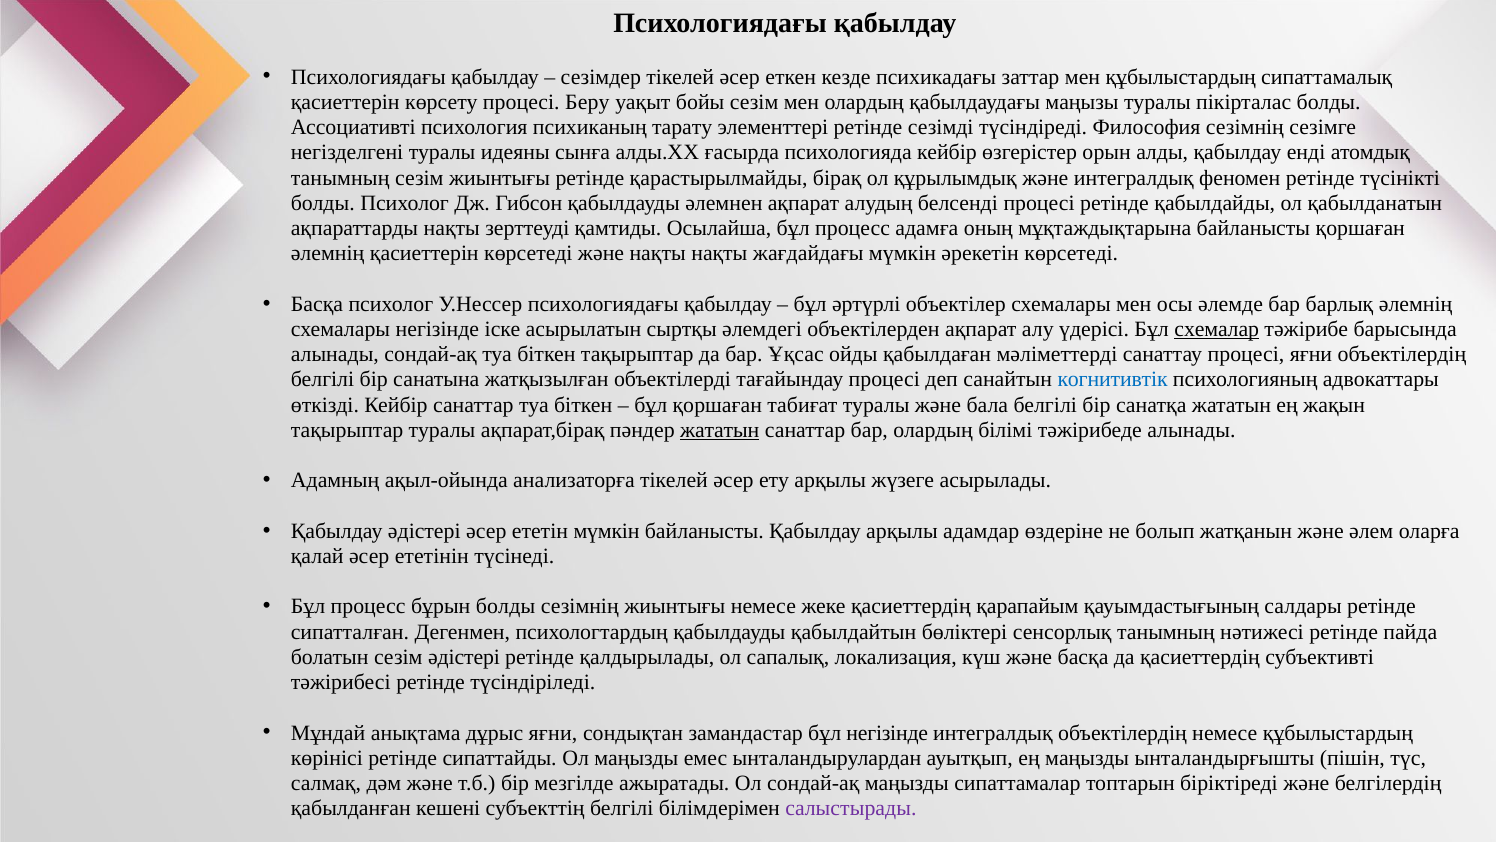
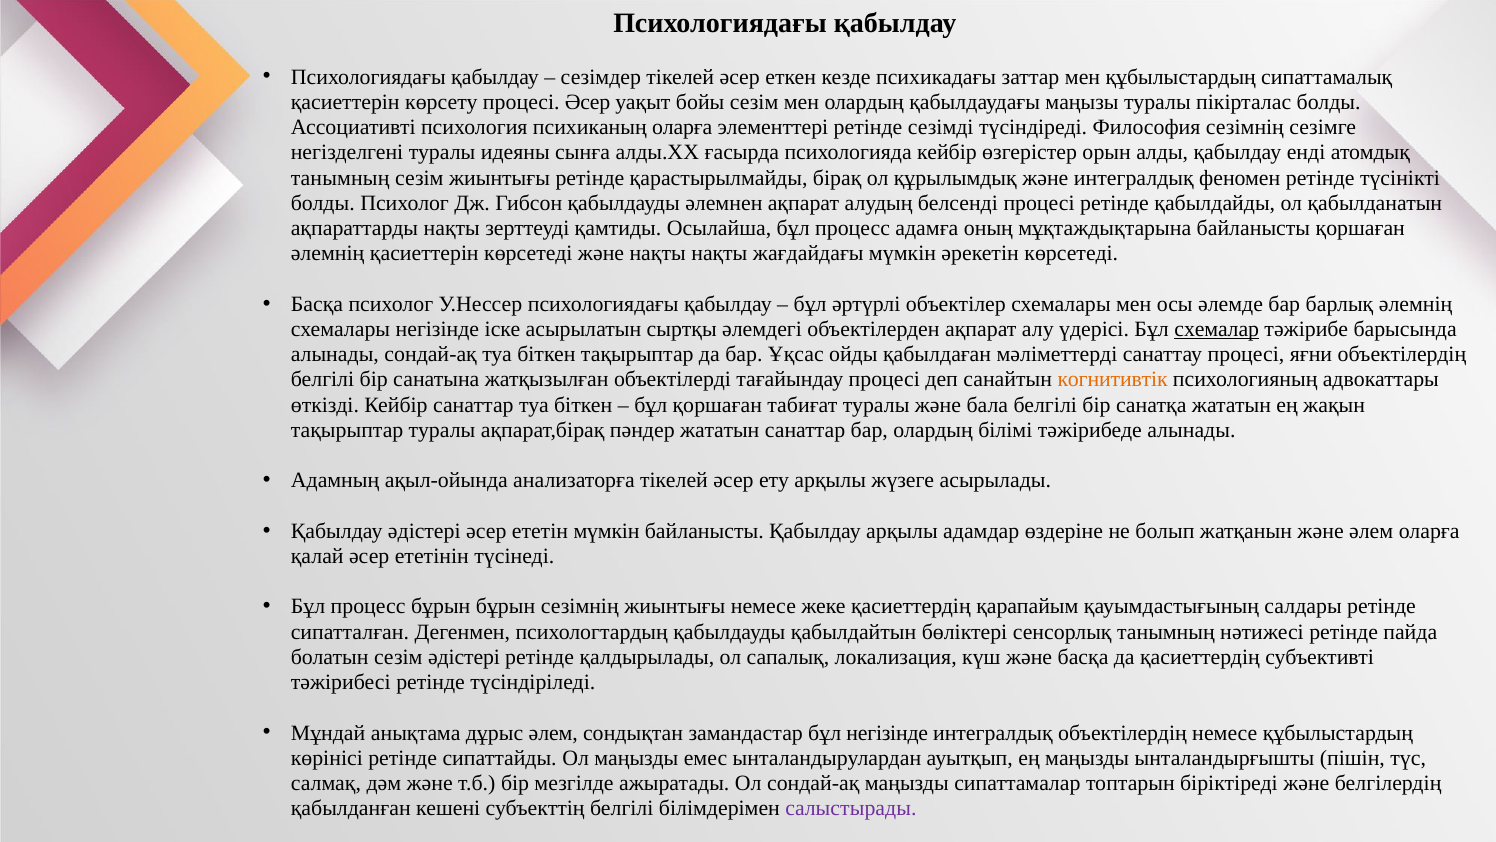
процесі Беру: Беру -> Әсер
психиканың тарату: тарату -> оларға
когнитивтік colour: blue -> orange
жататын at (720, 430) underline: present -> none
бұрын болды: болды -> бұрын
дұрыс яғни: яғни -> әлем
